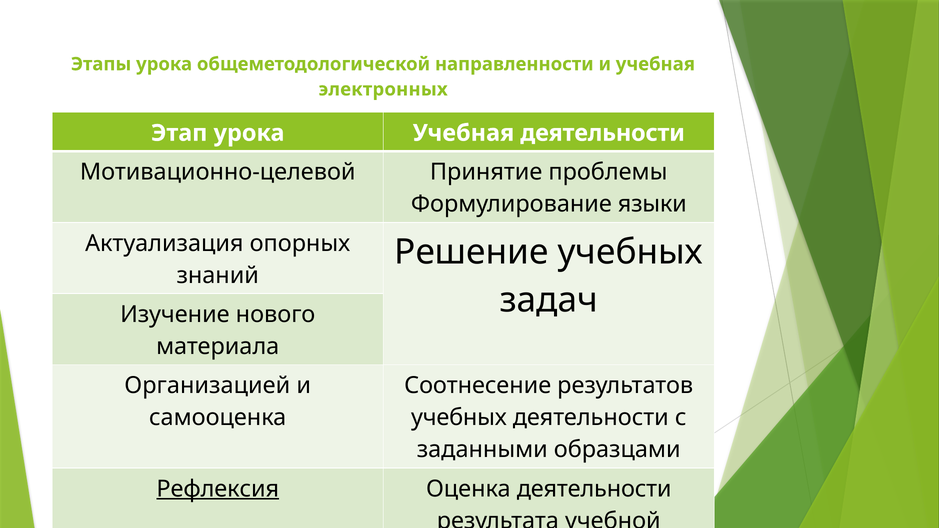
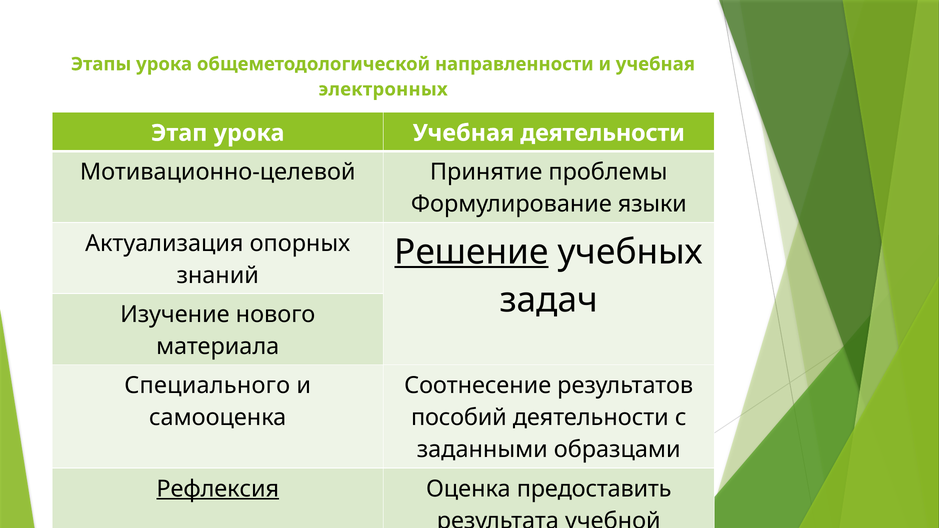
Решение underline: none -> present
Организацией: Организацией -> Специального
учебных at (459, 418): учебных -> пособий
Оценка деятельности: деятельности -> предоставить
